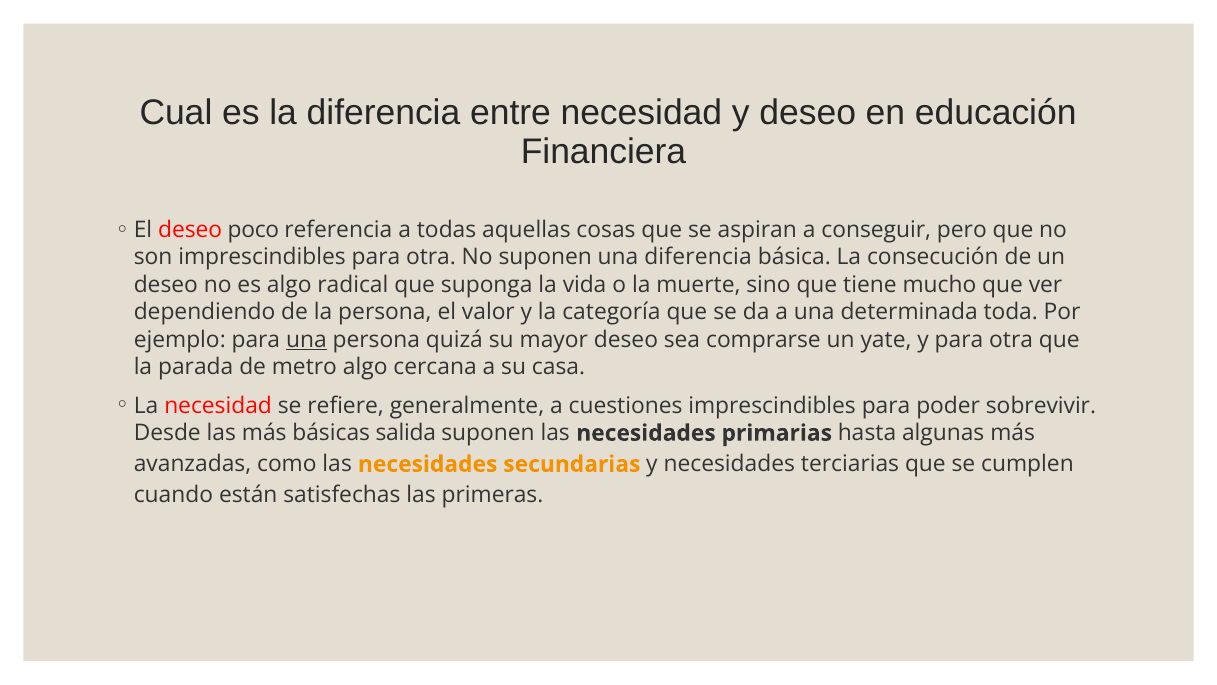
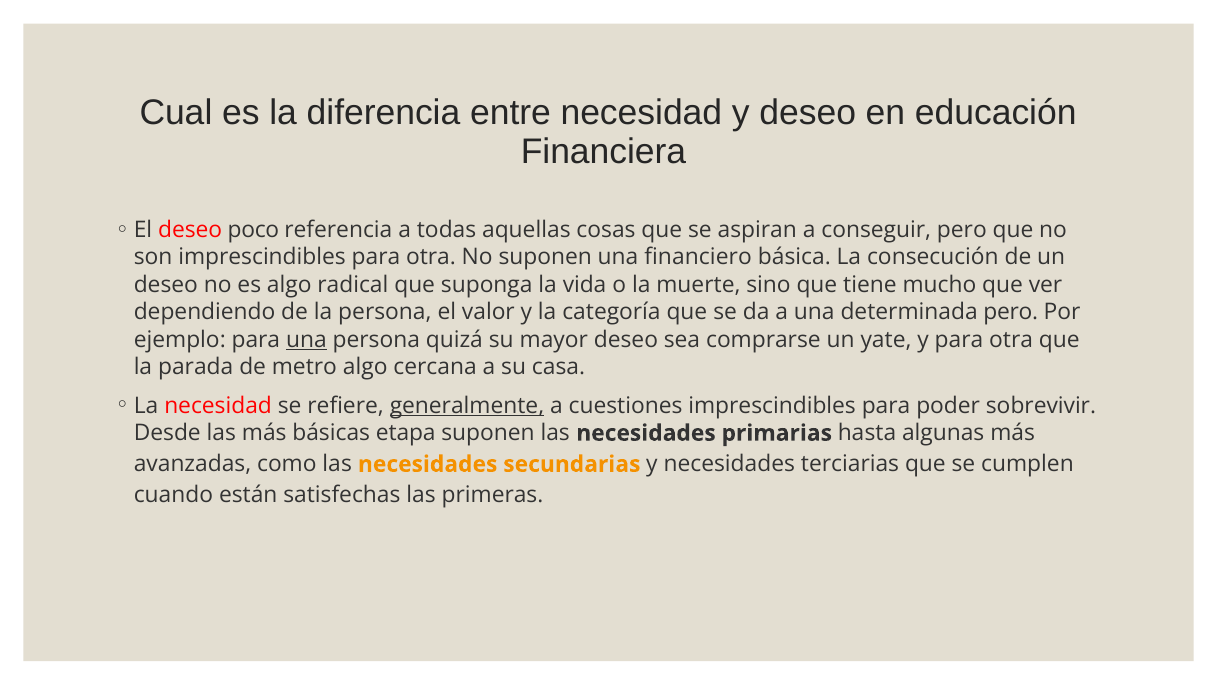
una diferencia: diferencia -> financiero
determinada toda: toda -> pero
generalmente underline: none -> present
salida: salida -> etapa
